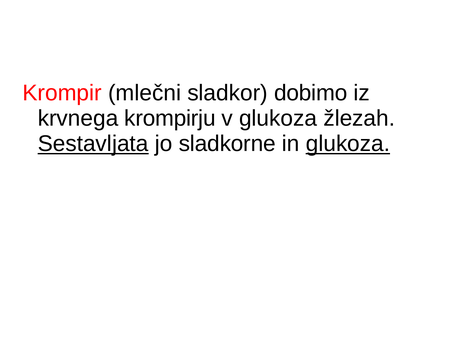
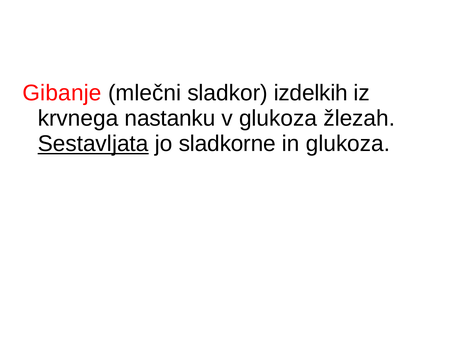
Krompir: Krompir -> Gibanje
dobimo: dobimo -> izdelkih
krompirju: krompirju -> nastanku
glukoza at (348, 144) underline: present -> none
